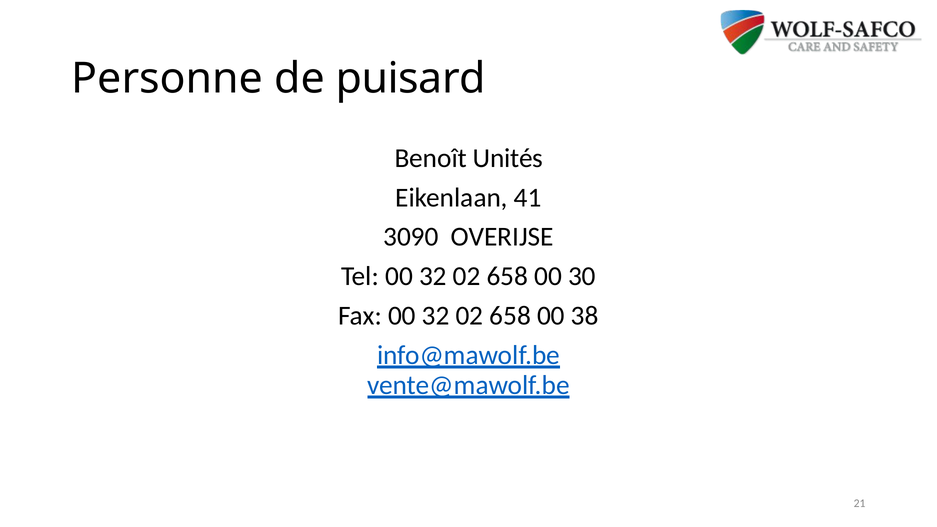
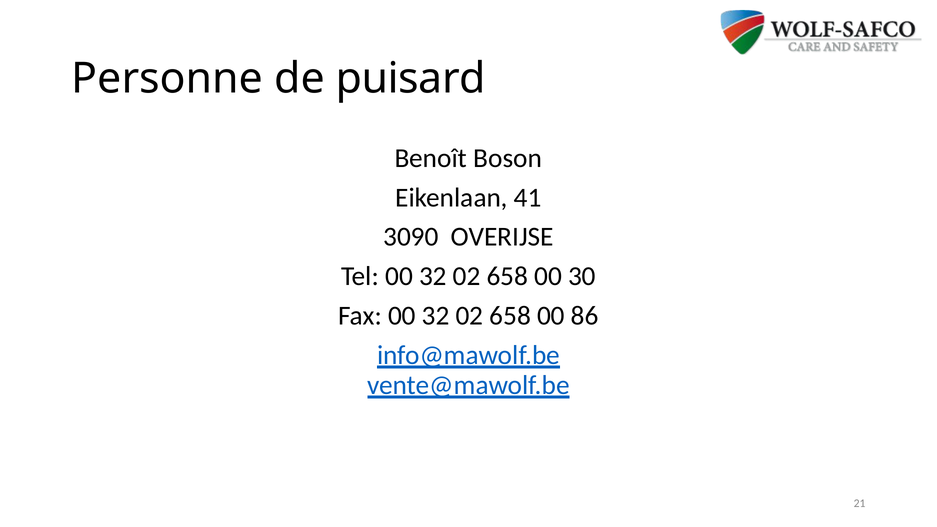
Unités: Unités -> Boson
38: 38 -> 86
